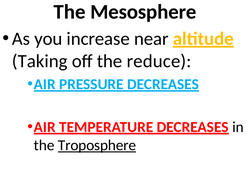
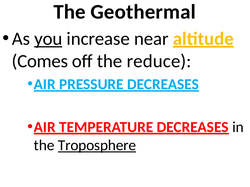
Mesosphere: Mesosphere -> Geothermal
you underline: none -> present
Taking: Taking -> Comes
